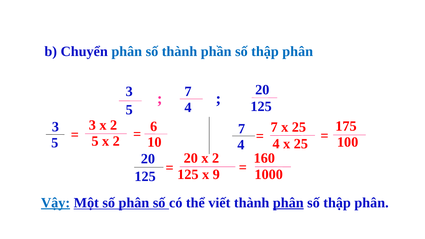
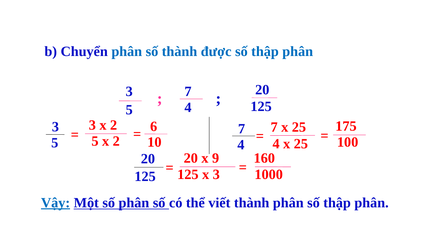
phần: phần -> được
20 x 2: 2 -> 9
x 9: 9 -> 3
phân at (288, 203) underline: present -> none
